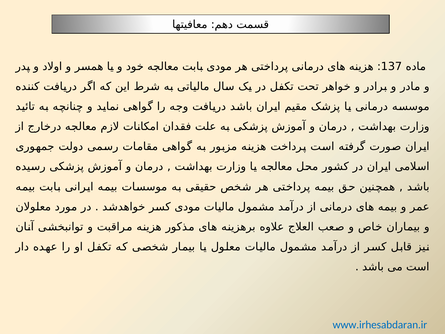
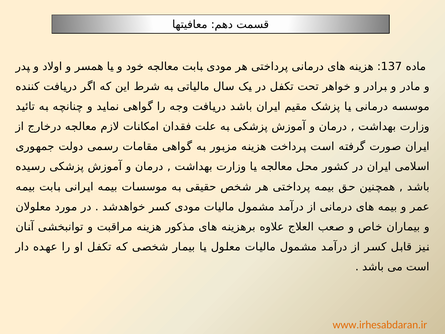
www.irhesabdaran.ir colour: blue -> orange
